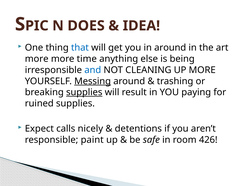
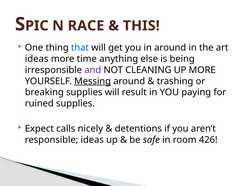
DOES: DOES -> RACE
IDEA: IDEA -> THIS
more at (37, 59): more -> ideas
and colour: blue -> purple
supplies at (84, 93) underline: present -> none
responsible paint: paint -> ideas
